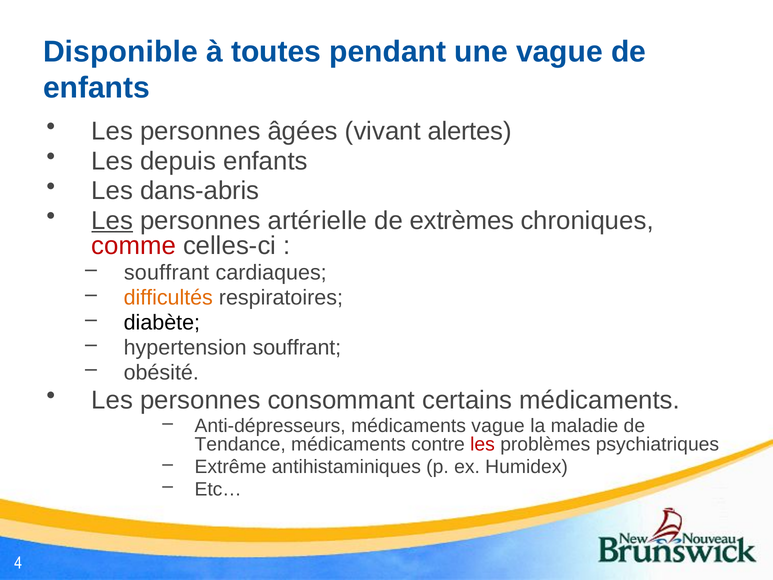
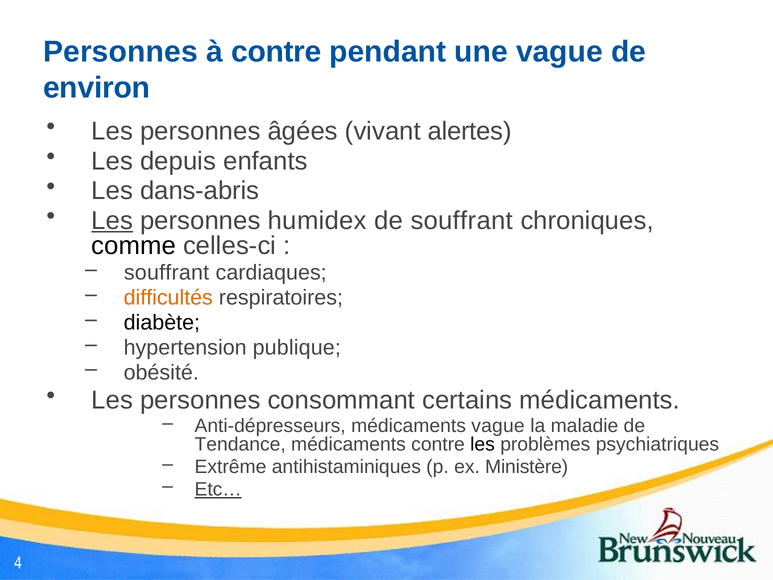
Disponible at (120, 52): Disponible -> Personnes
à toutes: toutes -> contre
enfants at (96, 88): enfants -> environ
artérielle: artérielle -> humidex
de extrèmes: extrèmes -> souffrant
comme colour: red -> black
hypertension souffrant: souffrant -> publique
les at (483, 444) colour: red -> black
Humidex: Humidex -> Ministère
Etc… underline: none -> present
